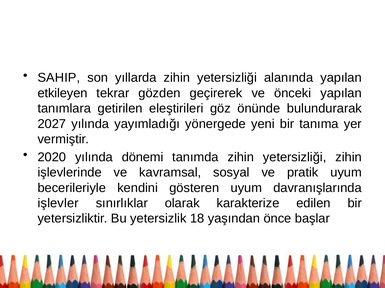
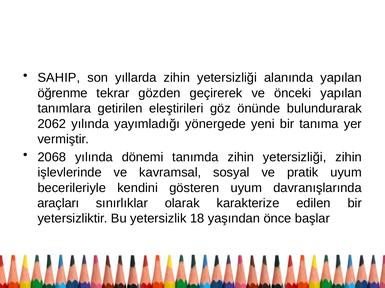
etkileyen: etkileyen -> öğrenme
2027: 2027 -> 2062
2020: 2020 -> 2068
işlevler: işlevler -> araçları
